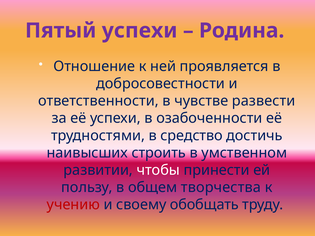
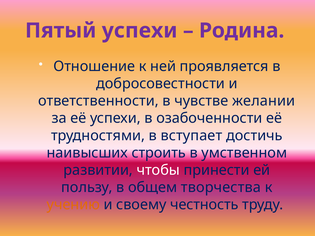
развести: развести -> желании
средство: средство -> вступает
учению colour: red -> orange
обобщать: обобщать -> честность
